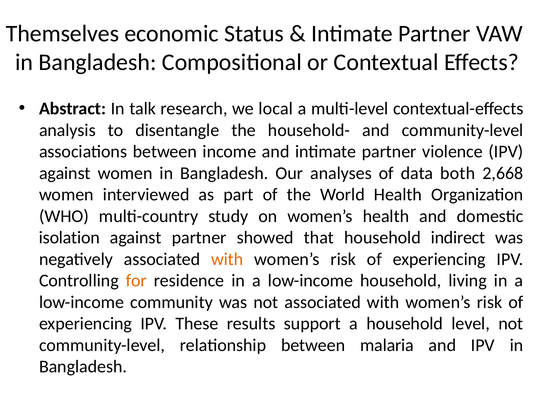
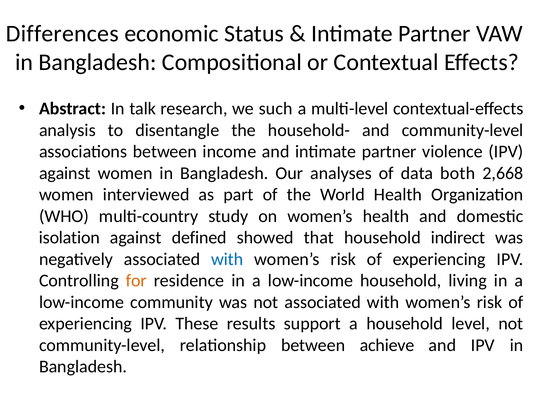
Themselves: Themselves -> Differences
local: local -> such
against partner: partner -> defined
with at (227, 259) colour: orange -> blue
malaria: malaria -> achieve
